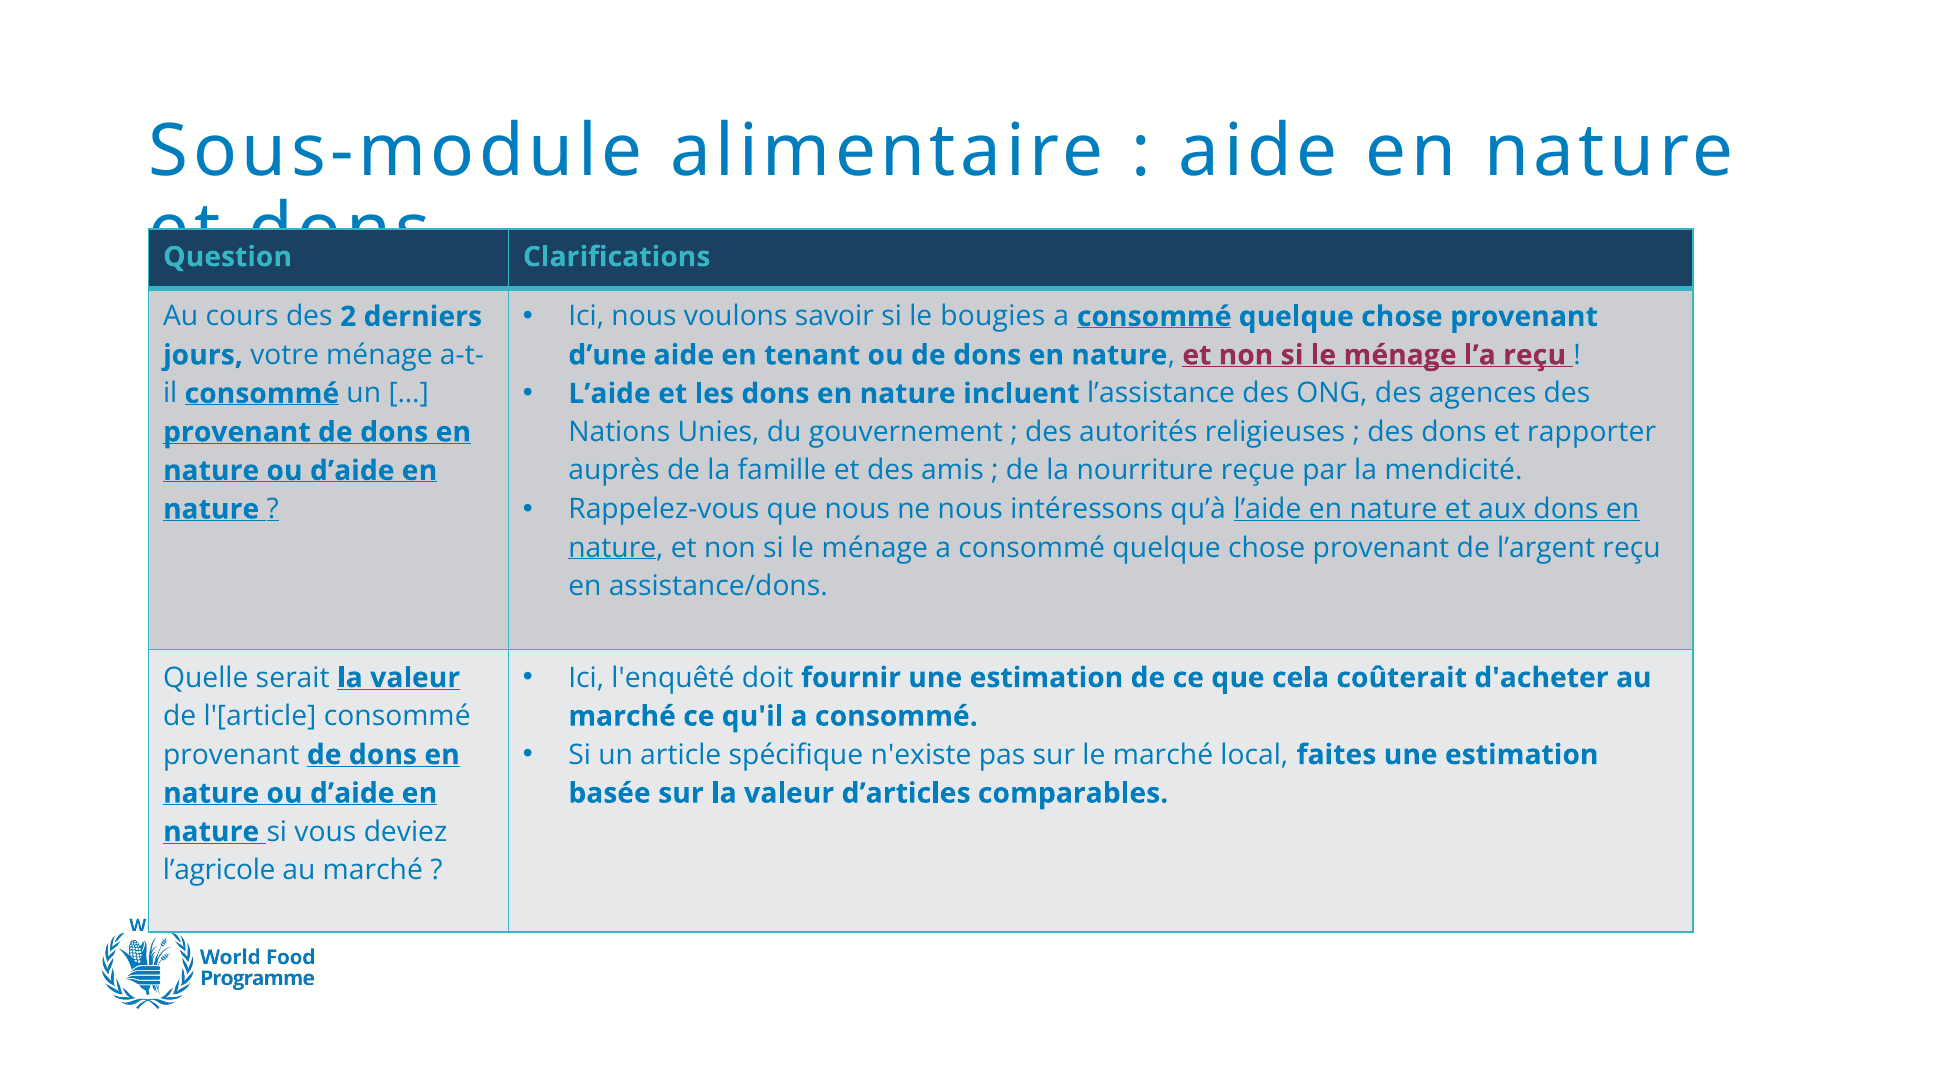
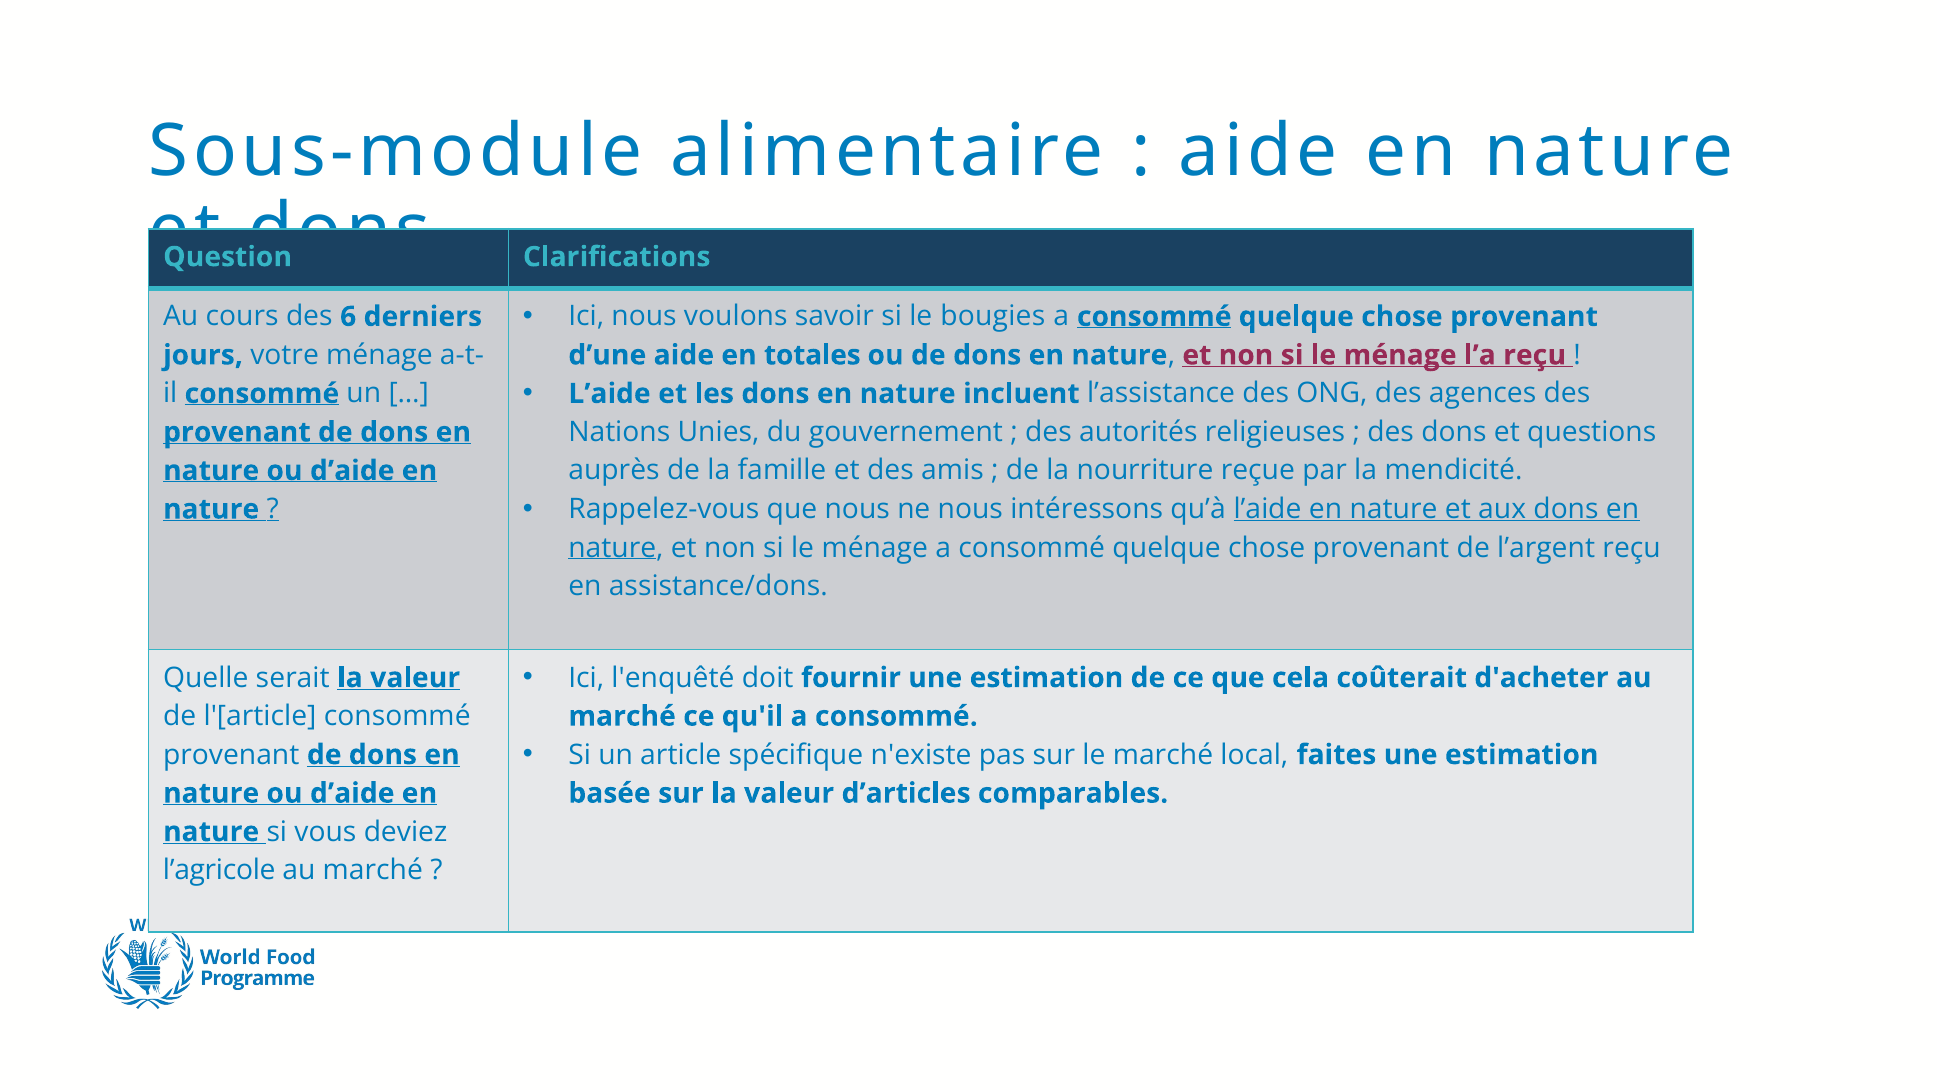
2: 2 -> 6
tenant: tenant -> totales
rapporter: rapporter -> questions
